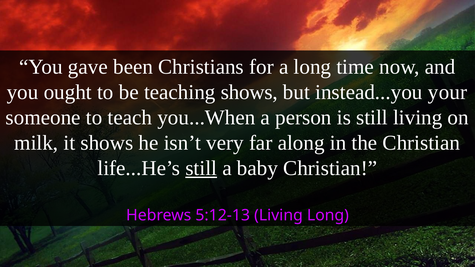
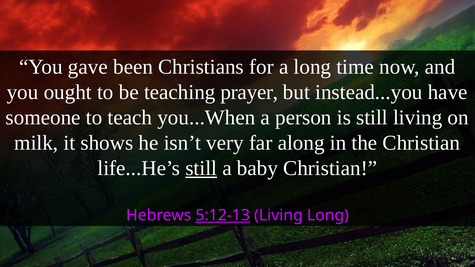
teaching shows: shows -> prayer
your: your -> have
5:12-13 underline: none -> present
